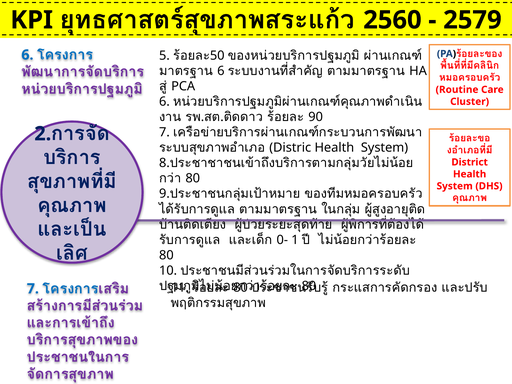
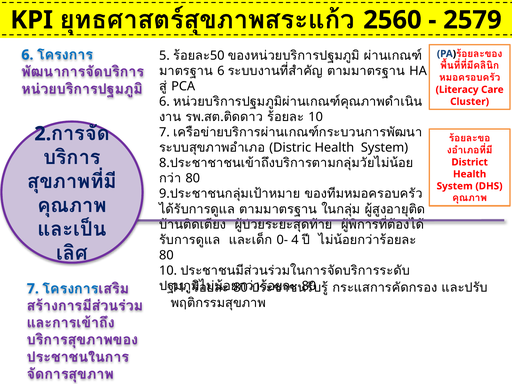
Routine: Routine -> Literacy
90 at (316, 117): 90 -> 10
1: 1 -> 4
